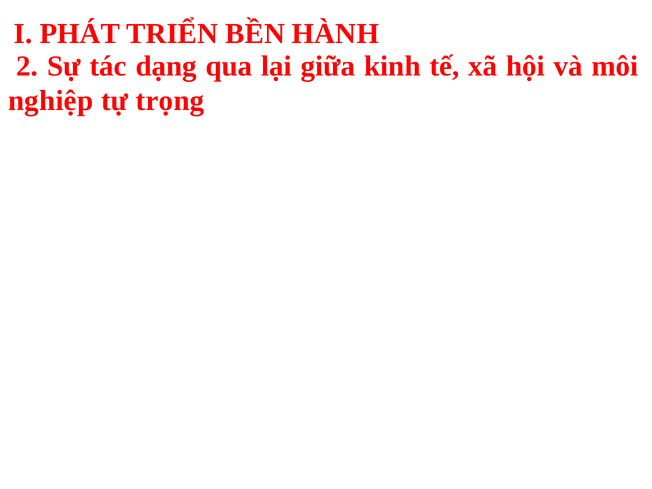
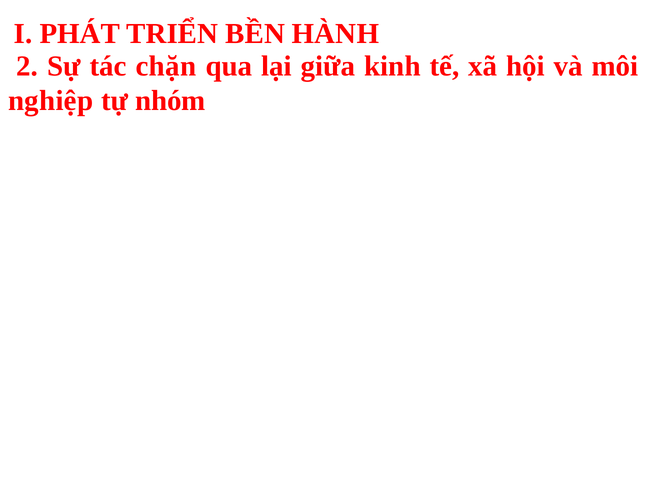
dạng: dạng -> chặn
trọng: trọng -> nhóm
